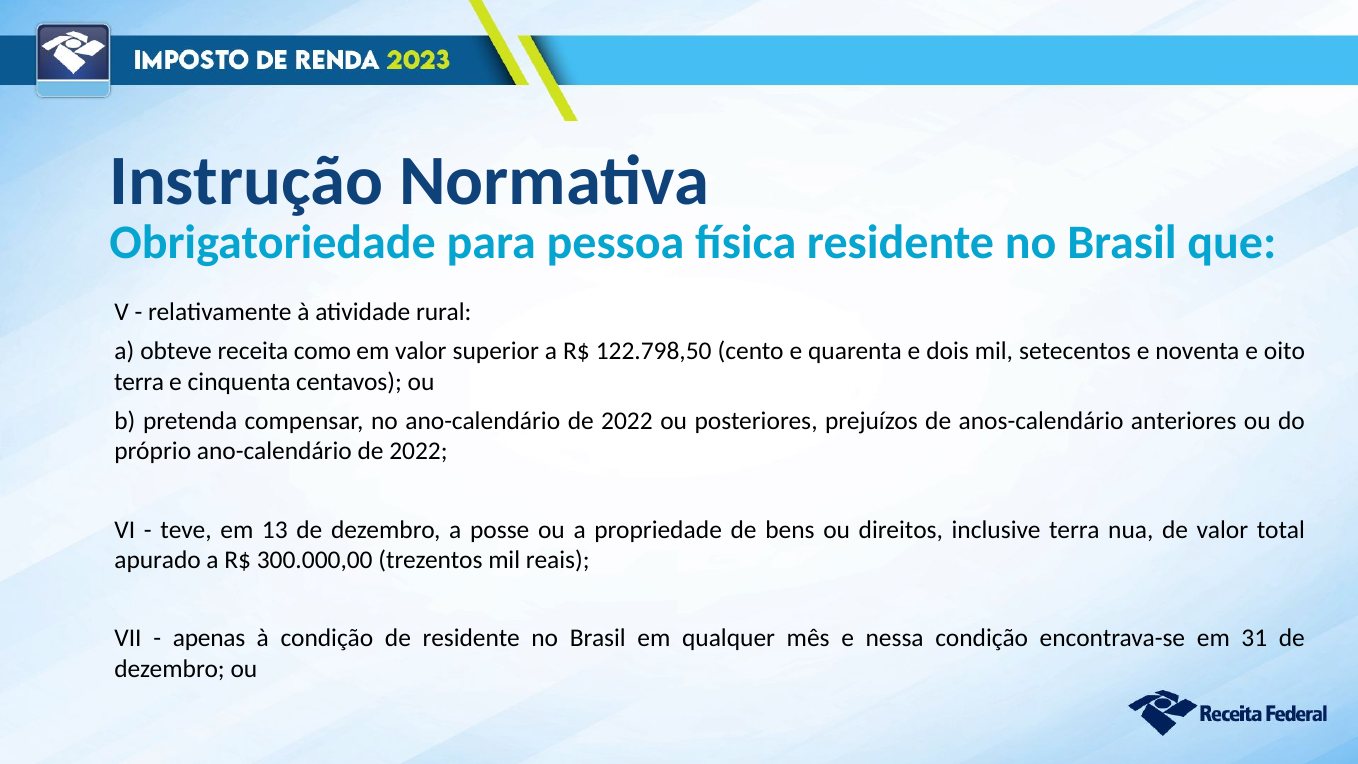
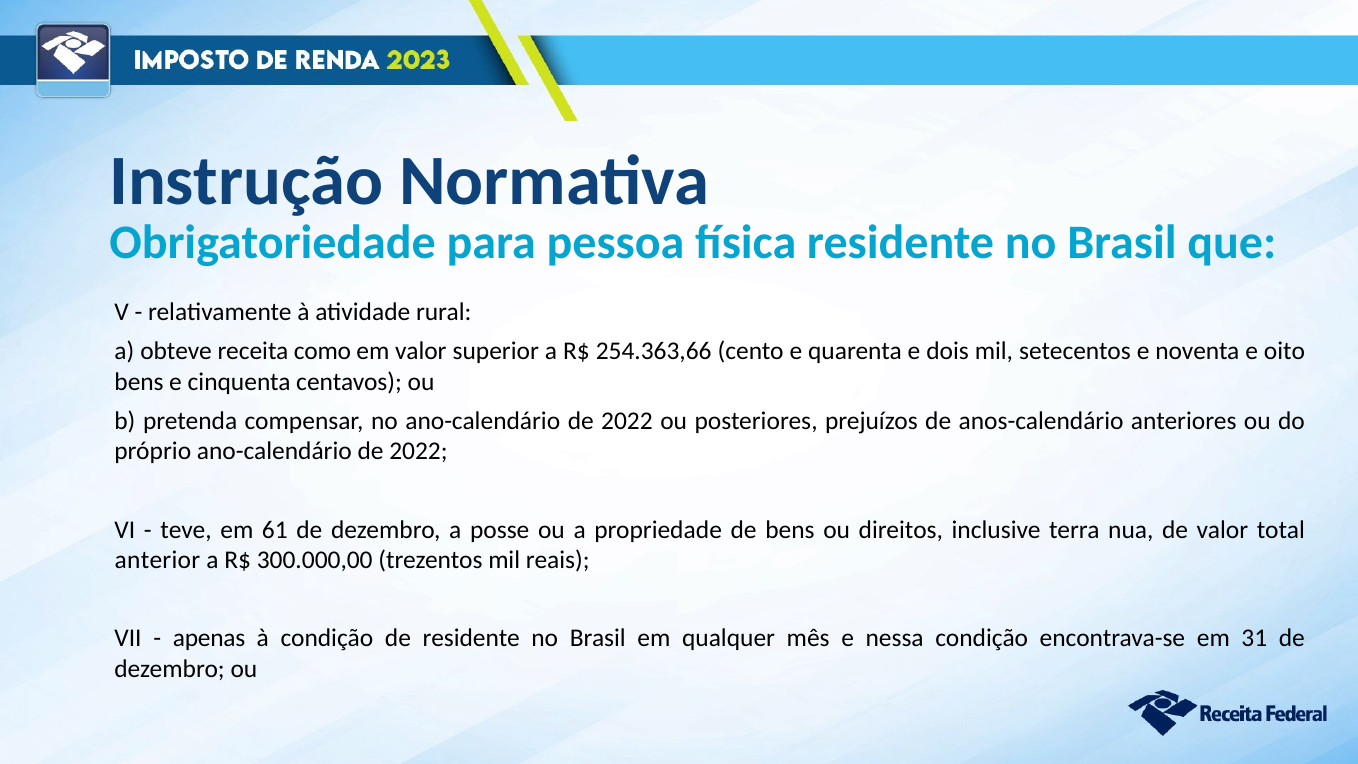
122.798,50: 122.798,50 -> 254.363,66
terra at (139, 382): terra -> bens
13: 13 -> 61
apurado: apurado -> anterior
